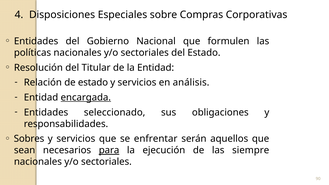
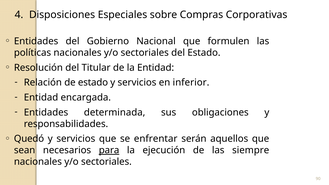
análisis: análisis -> inferior
encargada underline: present -> none
seleccionado: seleccionado -> determinada
Sobres: Sobres -> Quedó
